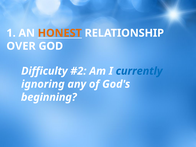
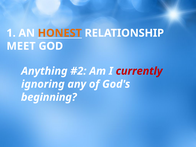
OVER: OVER -> MEET
Difficulty: Difficulty -> Anything
currently colour: blue -> red
